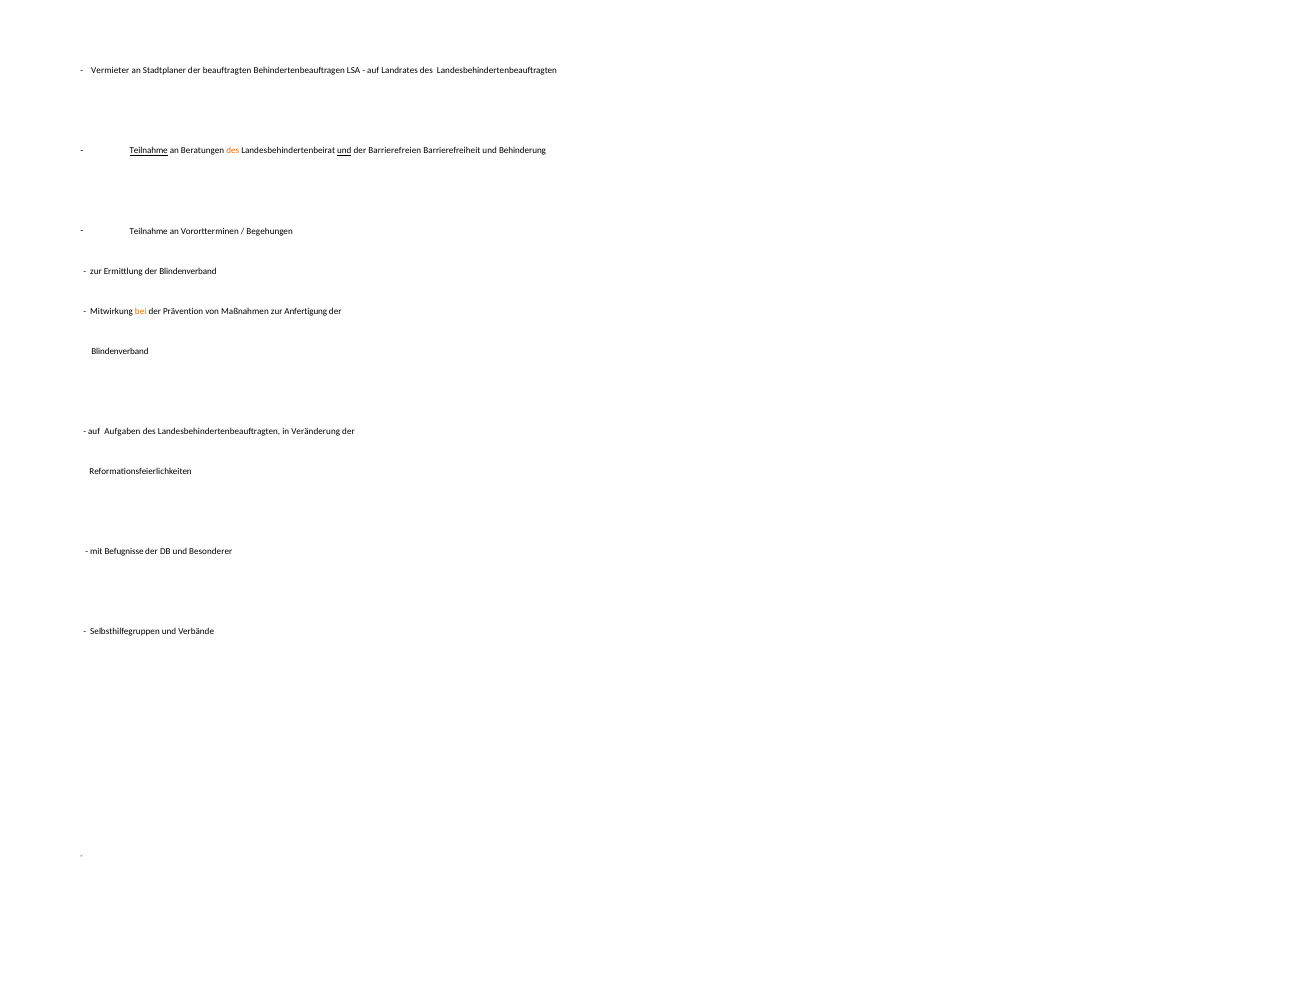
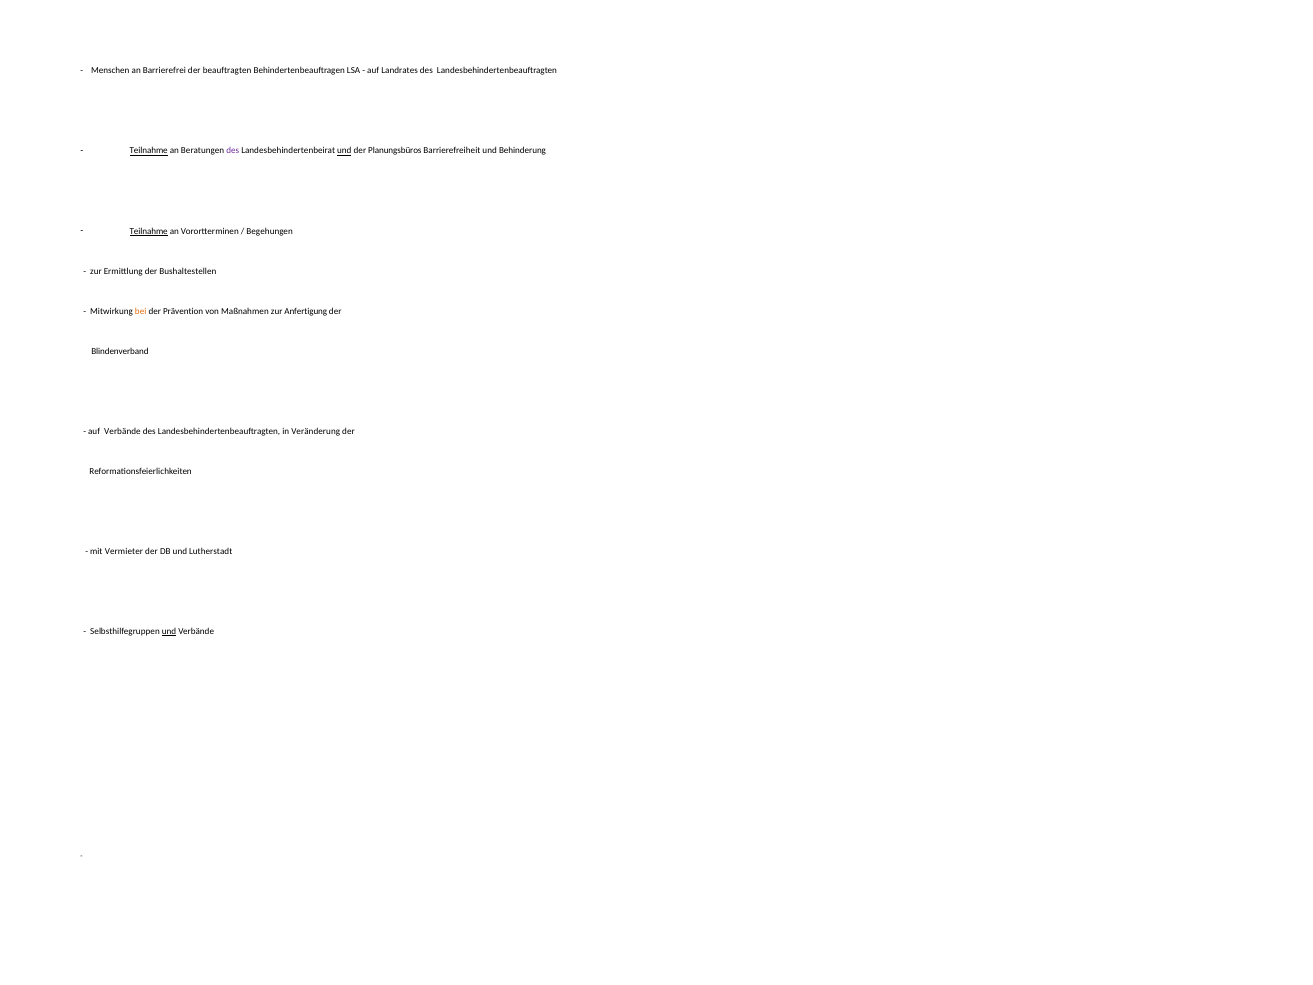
Vermieter: Vermieter -> Menschen
Stadtplaner: Stadtplaner -> Barrierefrei
des at (233, 151) colour: orange -> purple
Barrierefreien: Barrierefreien -> Planungsbüros
Teilnahme at (149, 231) underline: none -> present
Ermittlung der Blindenverband: Blindenverband -> Bushaltestellen
auf Aufgaben: Aufgaben -> Verbände
Befugnisse: Befugnisse -> Vermieter
Besonderer: Besonderer -> Lutherstadt
und at (169, 632) underline: none -> present
